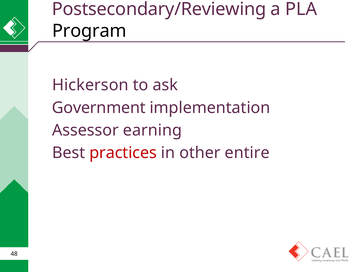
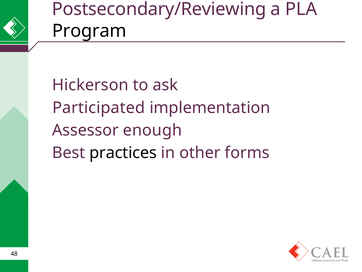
Government: Government -> Participated
earning: earning -> enough
practices colour: red -> black
entire: entire -> forms
